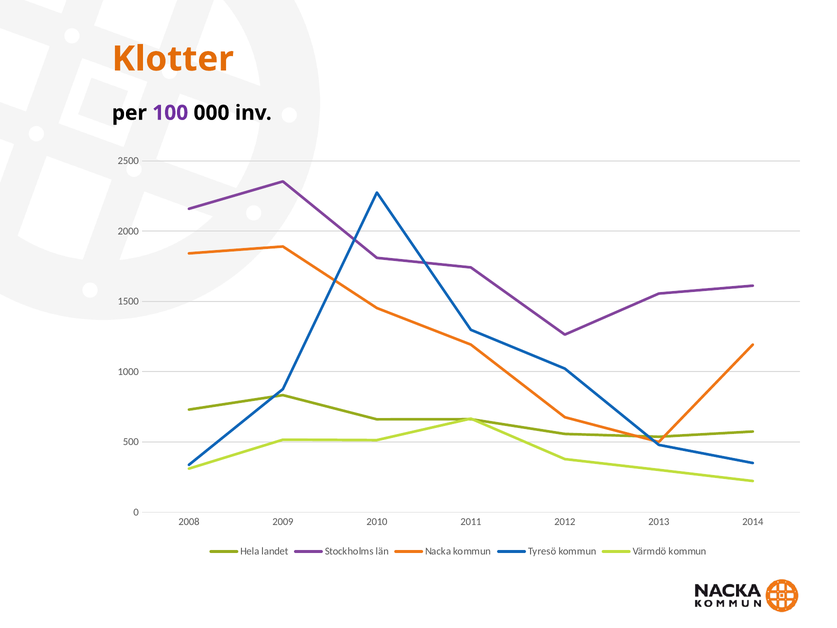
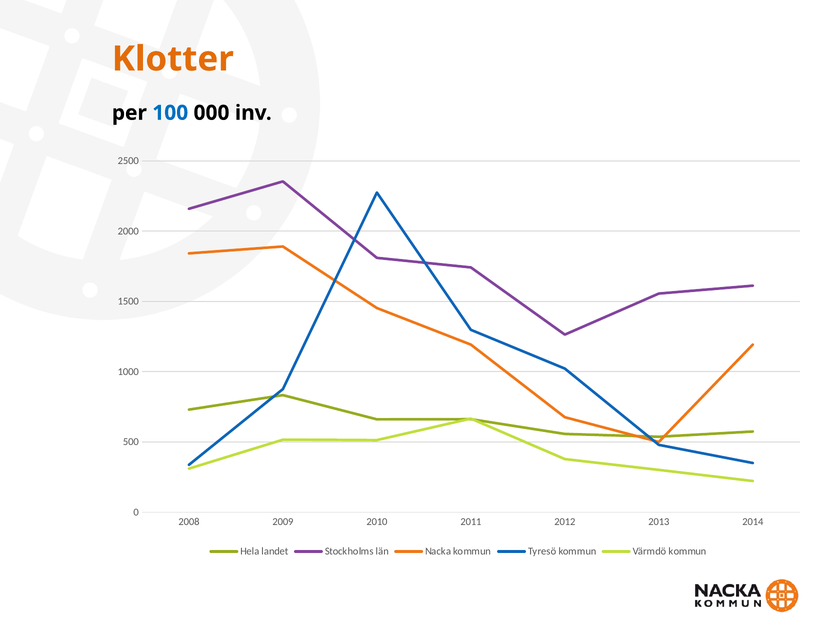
100 colour: purple -> blue
